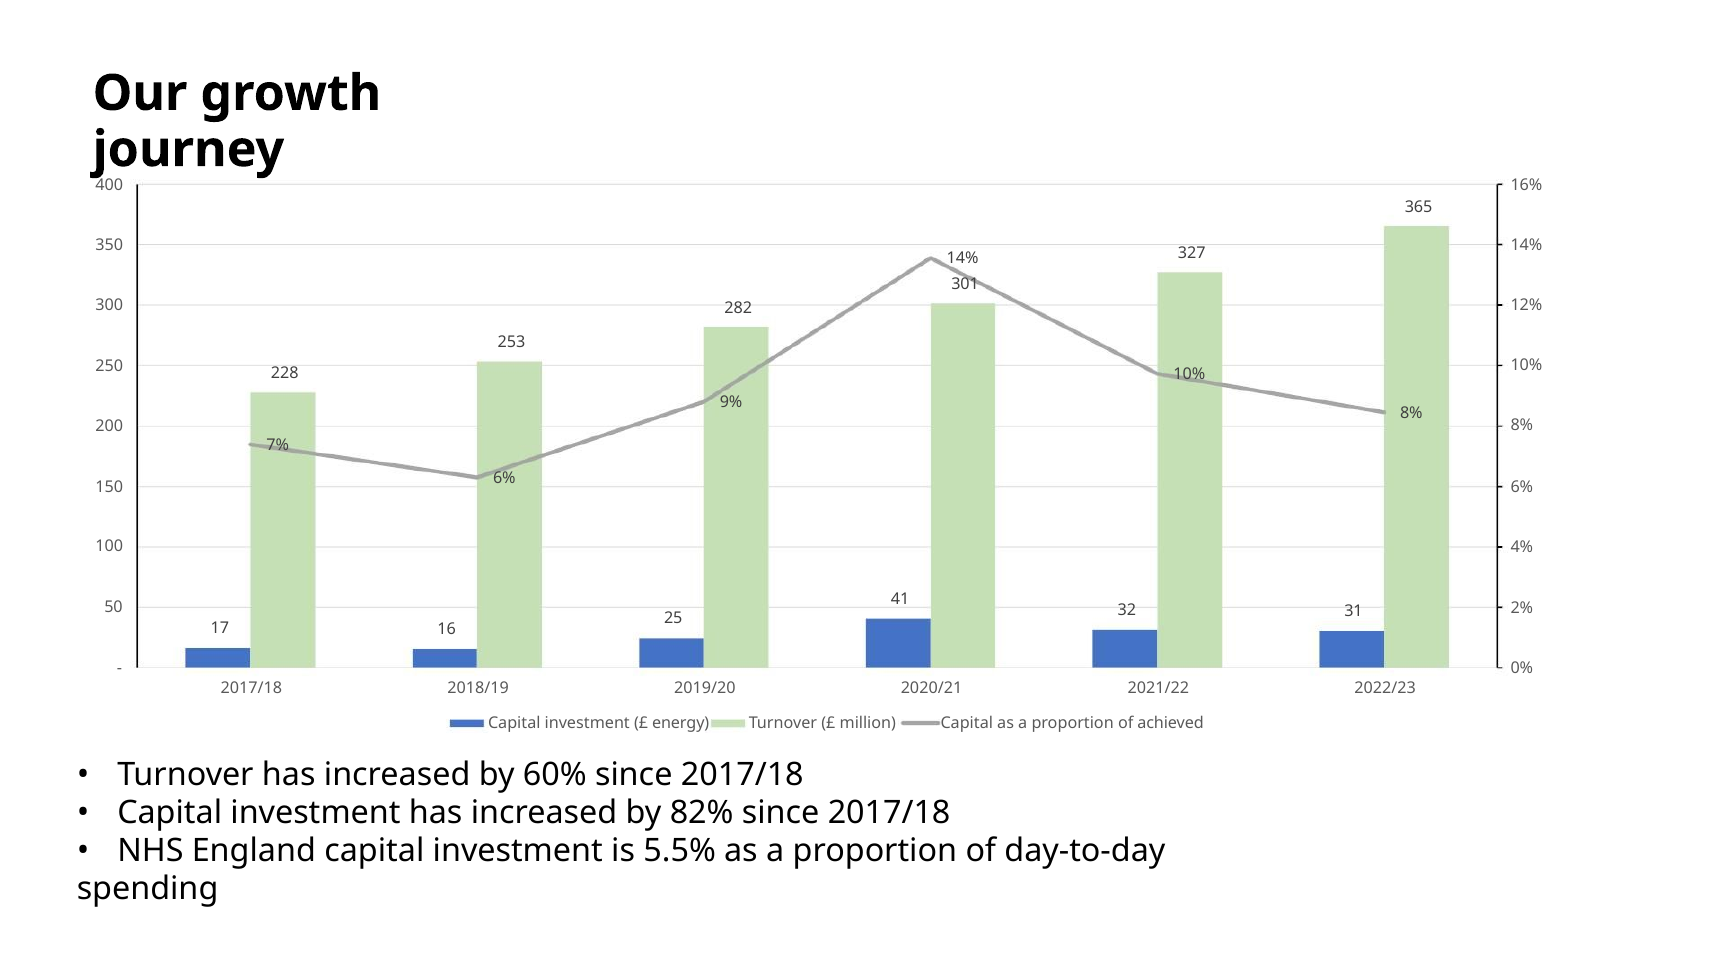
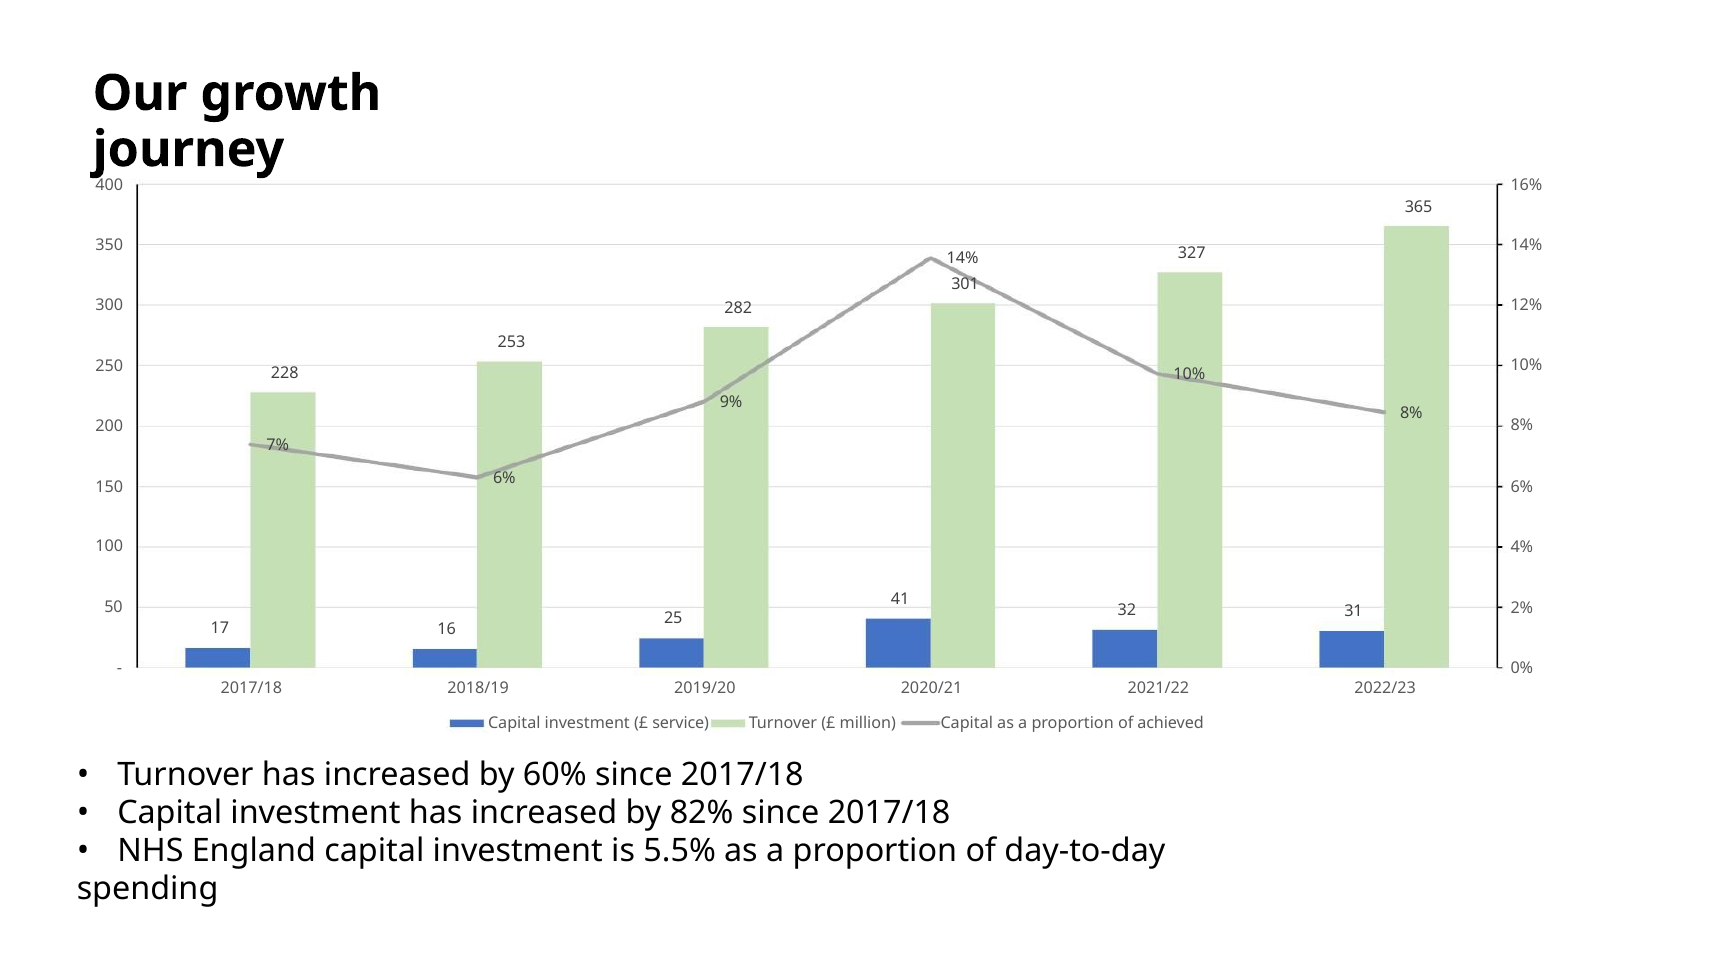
energy: energy -> service
